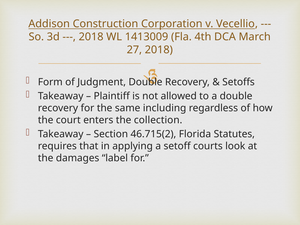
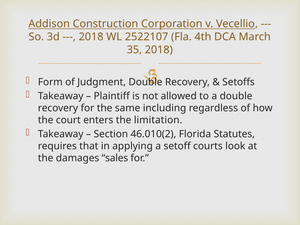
1413009: 1413009 -> 2522107
27: 27 -> 35
collection: collection -> limitation
46.715(2: 46.715(2 -> 46.010(2
label: label -> sales
